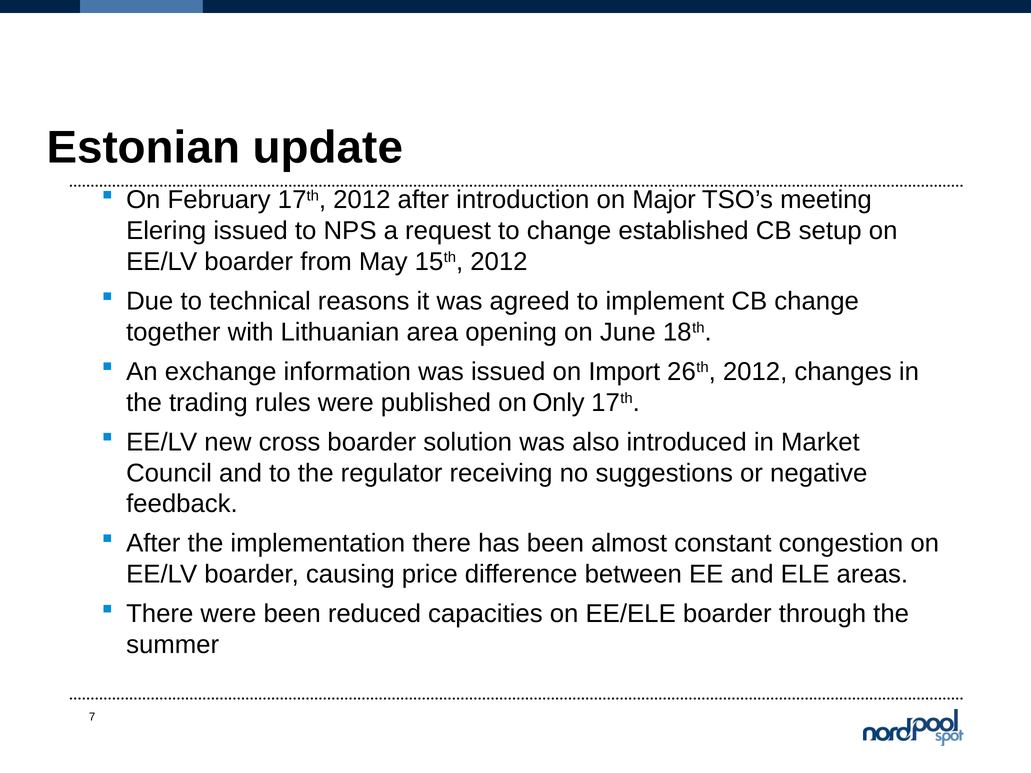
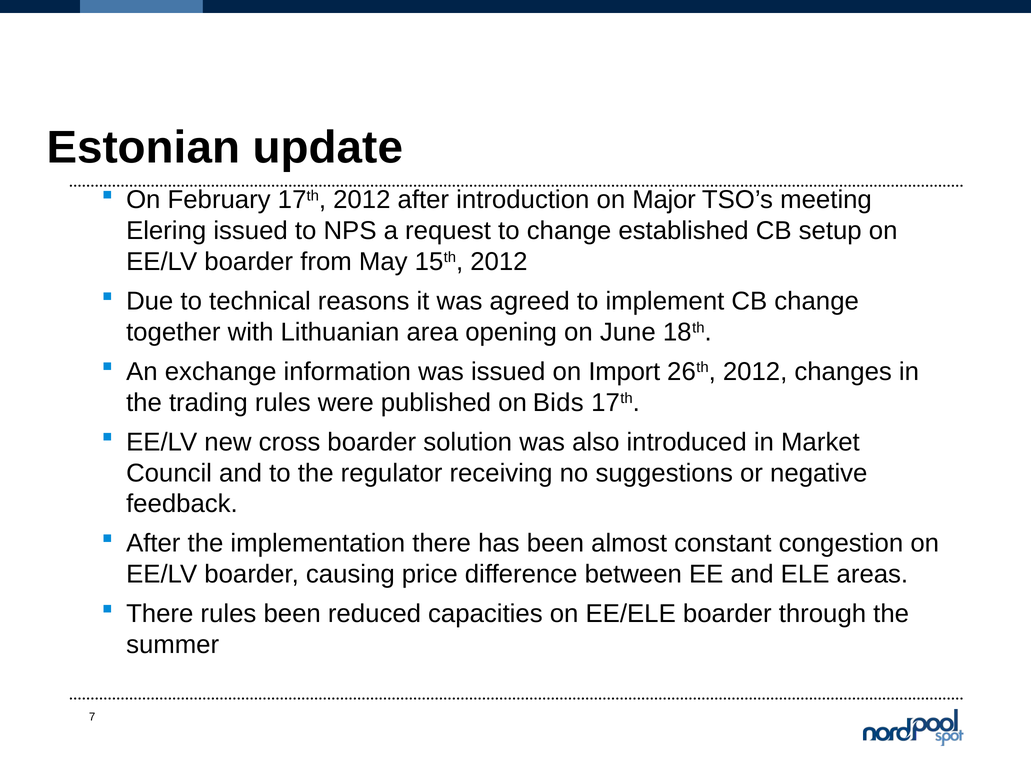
Only: Only -> Bids
There were: were -> rules
